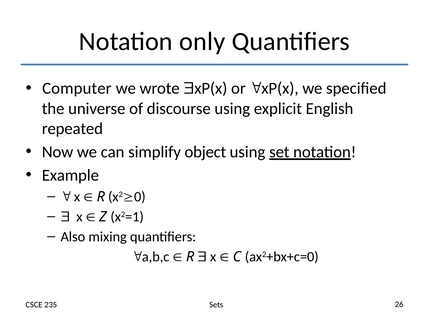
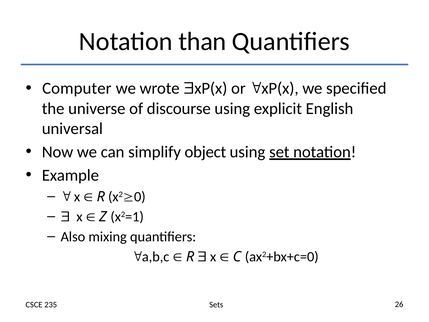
only: only -> than
repeated: repeated -> universal
